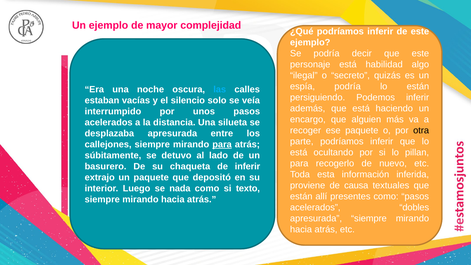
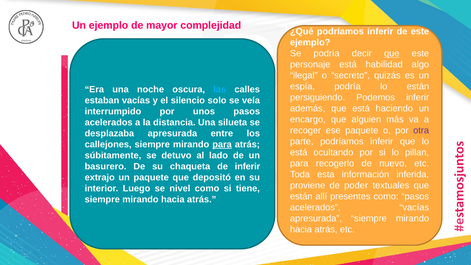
que at (392, 54) underline: none -> present
otra colour: black -> purple
causa: causa -> poder
nada: nada -> nivel
texto: texto -> tiene
acelerados dobles: dobles -> vacías
